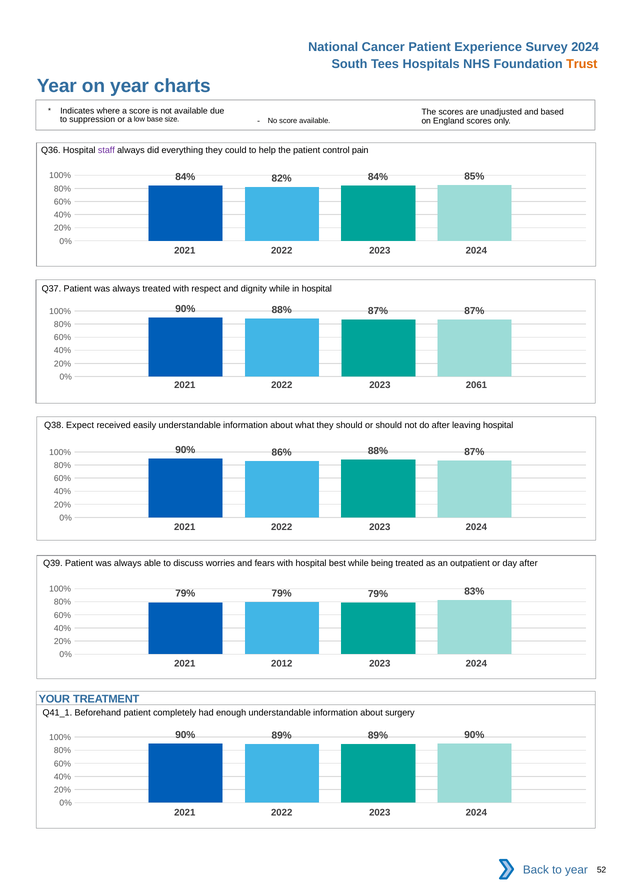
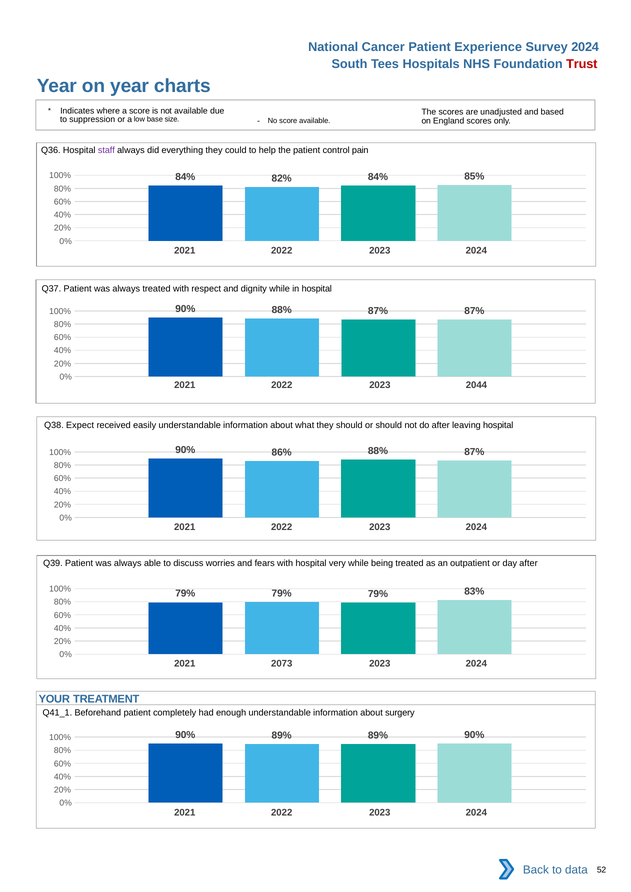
Trust colour: orange -> red
2061: 2061 -> 2044
best: best -> very
2012: 2012 -> 2073
to year: year -> data
